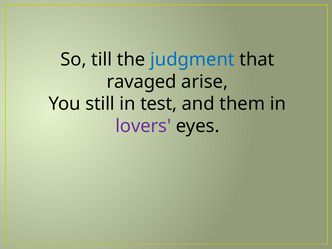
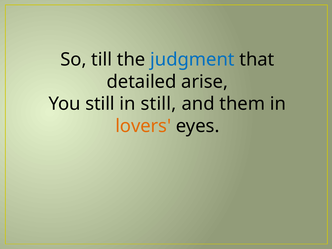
ravaged: ravaged -> detailed
in test: test -> still
lovers colour: purple -> orange
